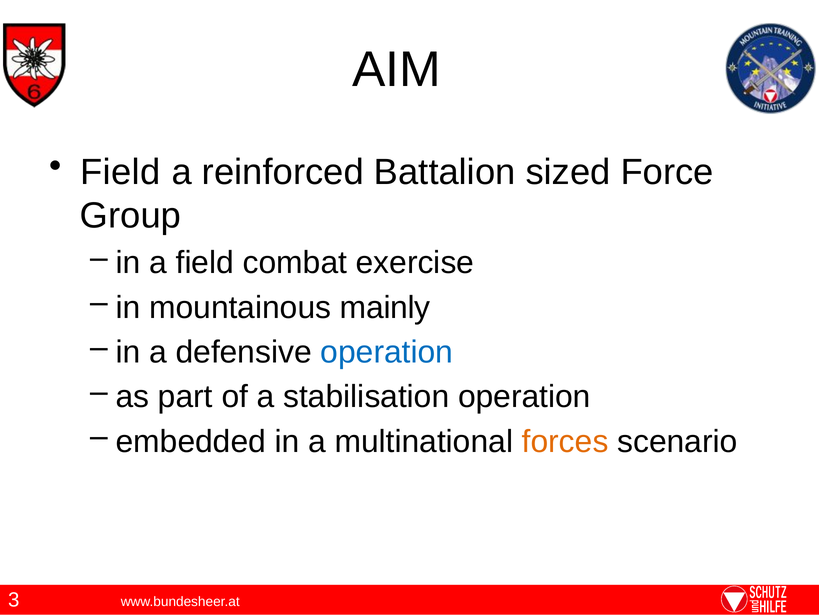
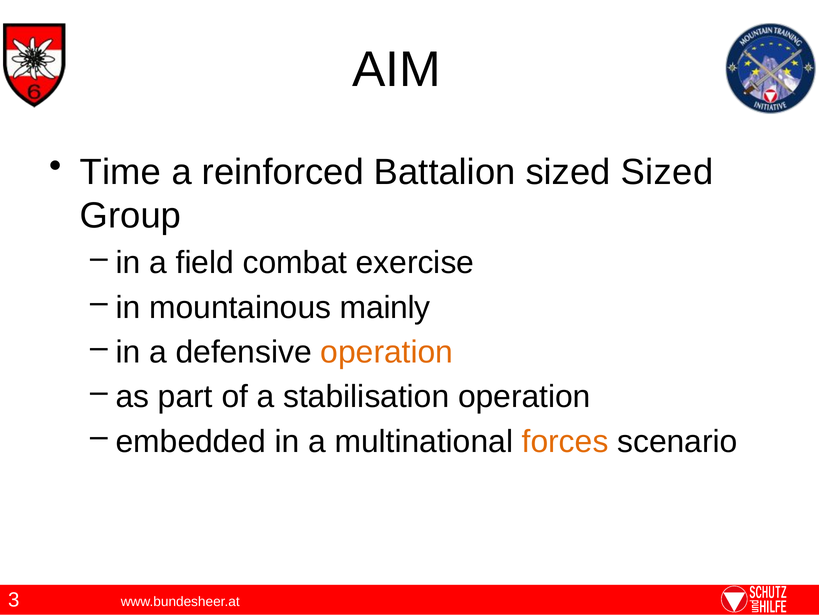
Field at (120, 172): Field -> Time
sized Force: Force -> Sized
operation at (387, 352) colour: blue -> orange
